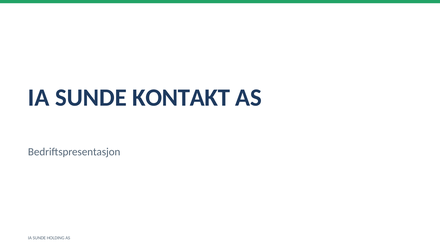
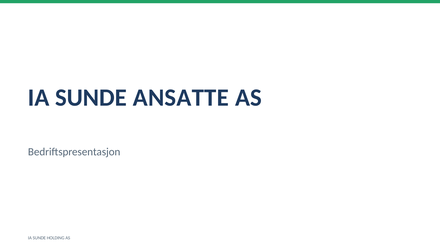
KONTAKT: KONTAKT -> ANSATTE
